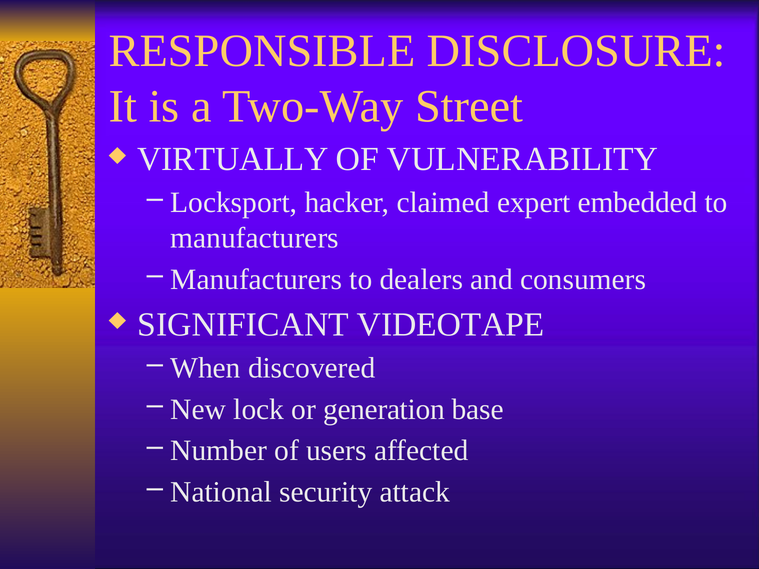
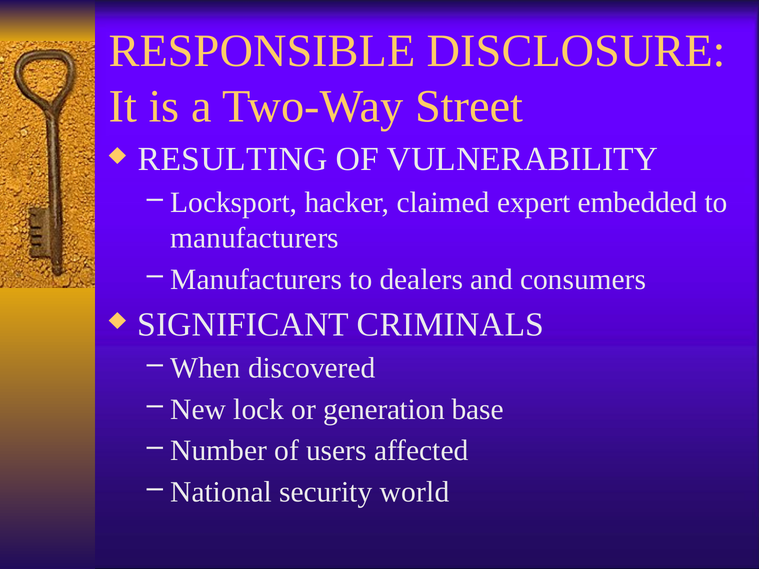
VIRTUALLY: VIRTUALLY -> RESULTING
VIDEOTAPE: VIDEOTAPE -> CRIMINALS
attack: attack -> world
